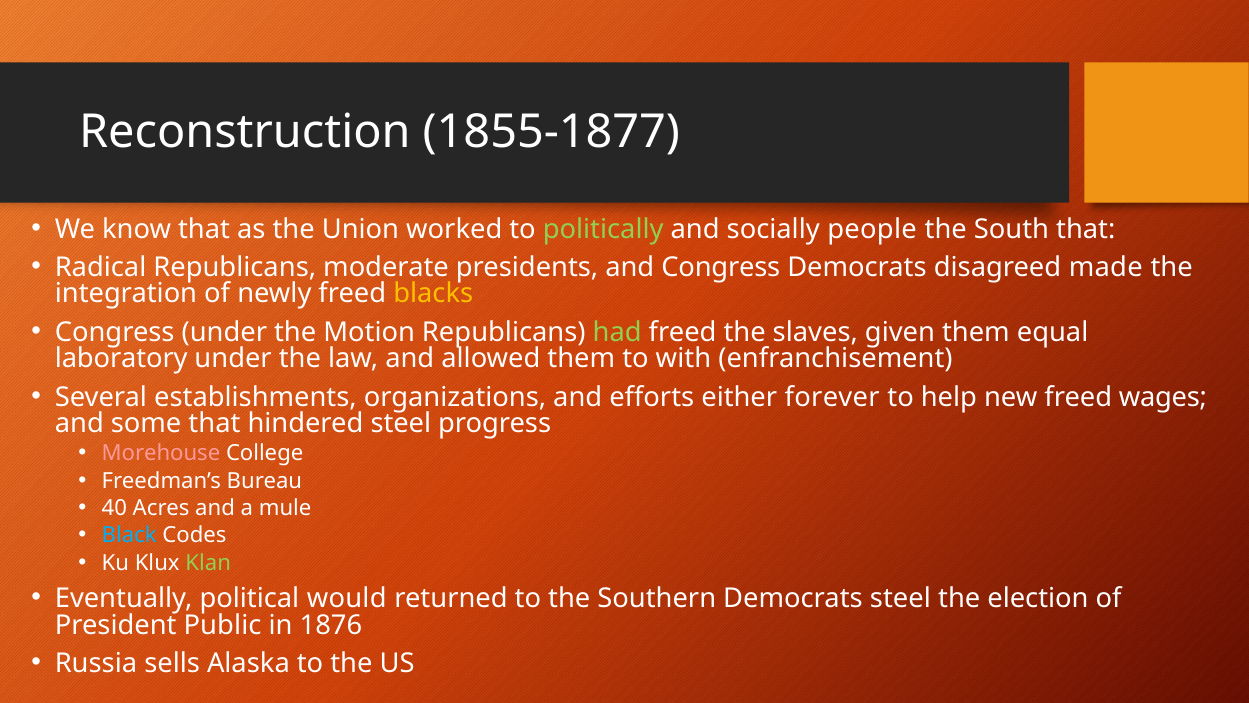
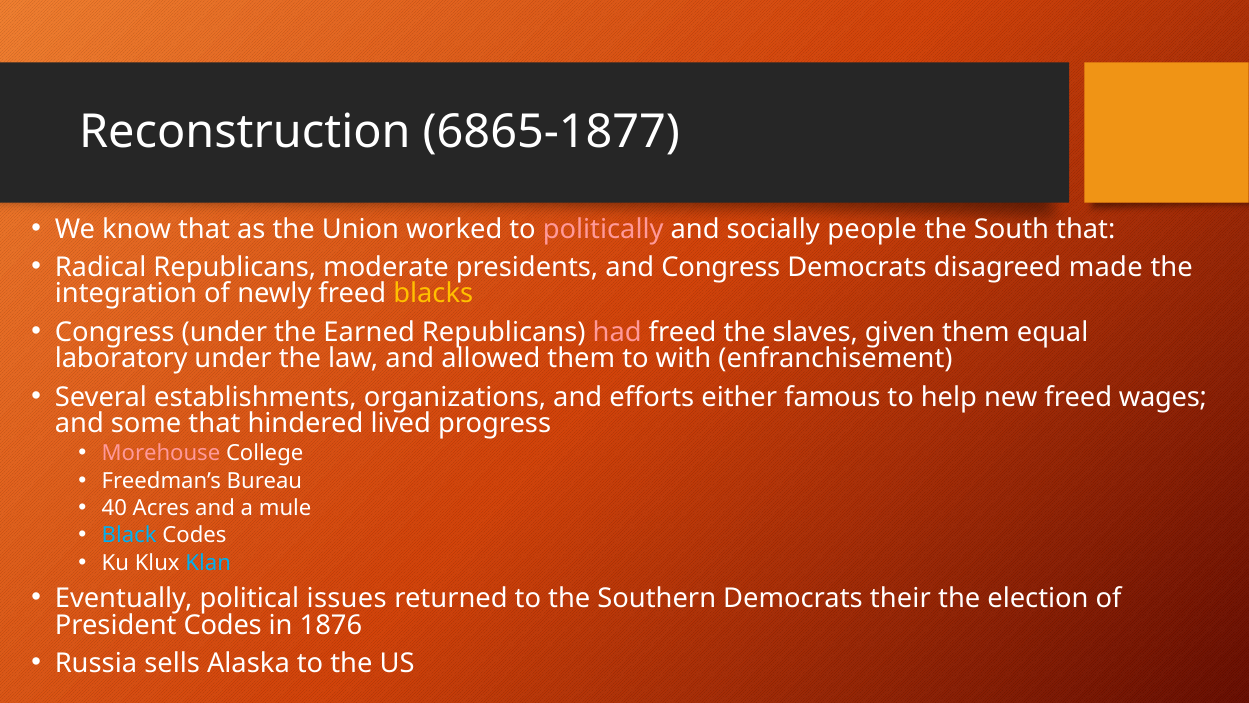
1855-1877: 1855-1877 -> 6865-1877
politically colour: light green -> pink
Motion: Motion -> Earned
had colour: light green -> pink
forever: forever -> famous
hindered steel: steel -> lived
Klan colour: light green -> light blue
would: would -> issues
Democrats steel: steel -> their
President Public: Public -> Codes
